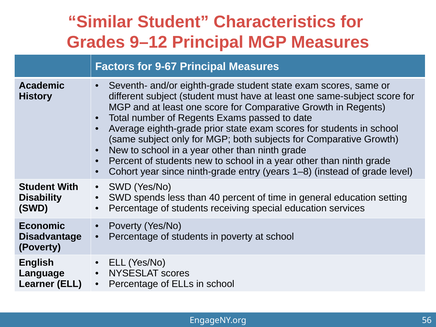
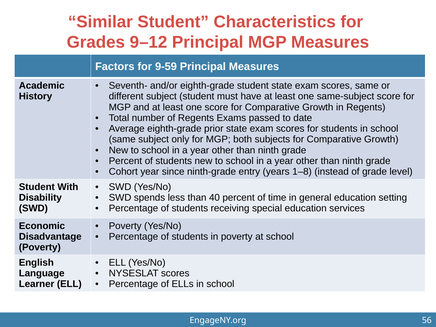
9-67: 9-67 -> 9-59
